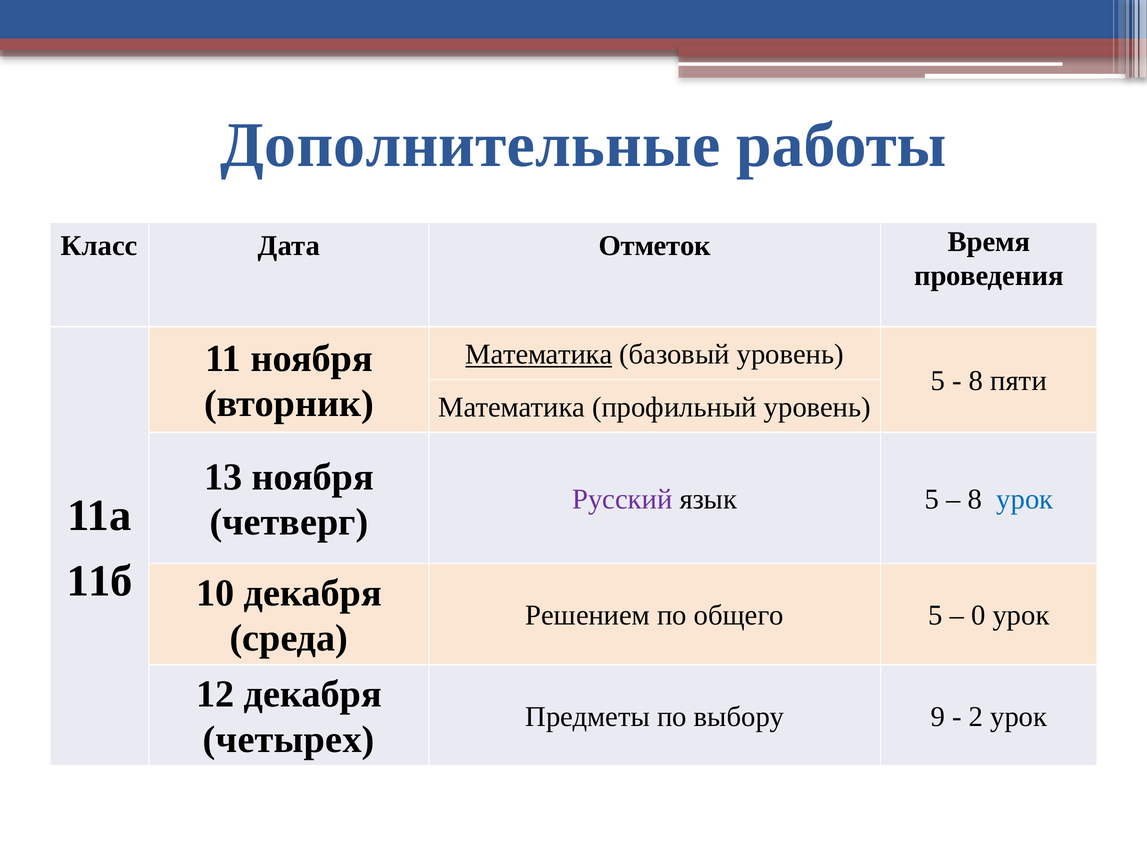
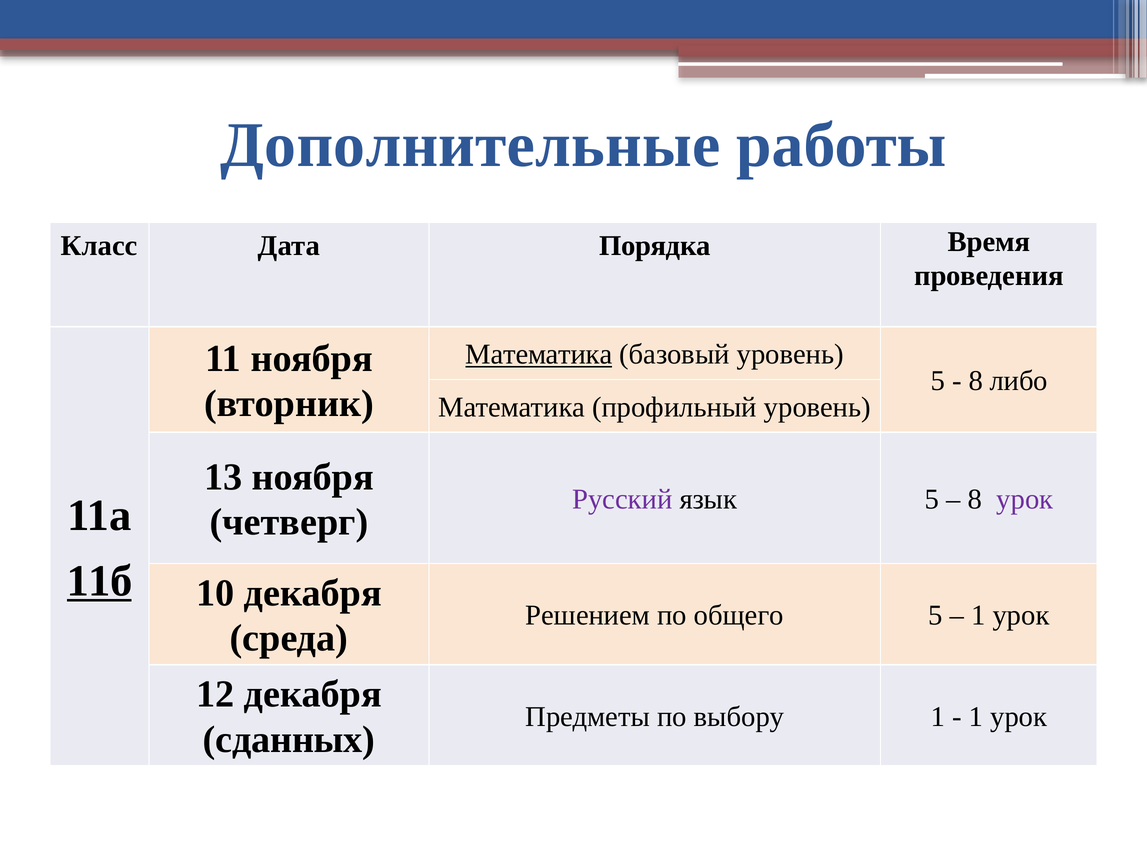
Отметок: Отметок -> Порядка
пяти: пяти -> либо
урок at (1025, 499) colour: blue -> purple
11б underline: none -> present
0 at (978, 616): 0 -> 1
выбору 9: 9 -> 1
2 at (976, 717): 2 -> 1
четырех: четырех -> сданных
